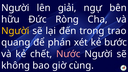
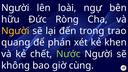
giải: giải -> loài
bước: bước -> khen
Nước colour: pink -> light green
